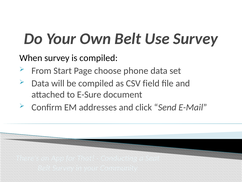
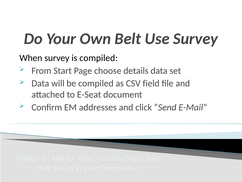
phone: phone -> details
E-Sure: E-Sure -> E-Seat
